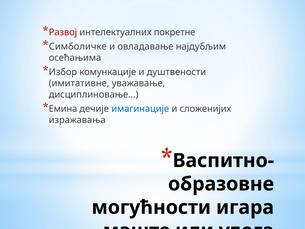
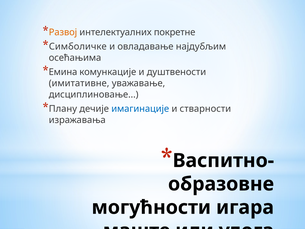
Развој colour: red -> orange
Избор: Избор -> Емина
Емина: Емина -> Плану
сложенијих: сложенијих -> стварности
